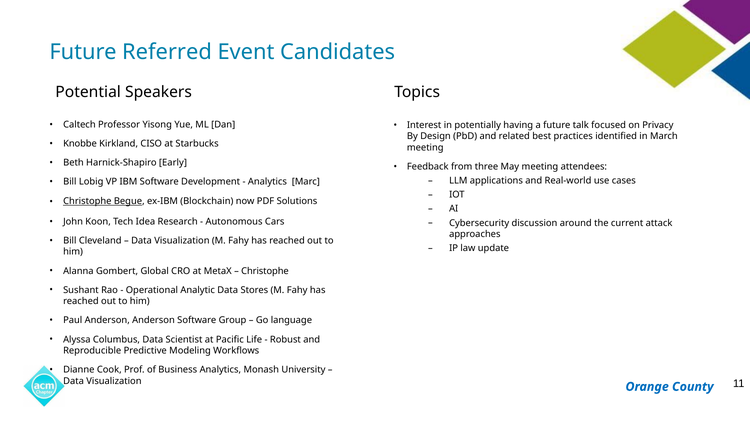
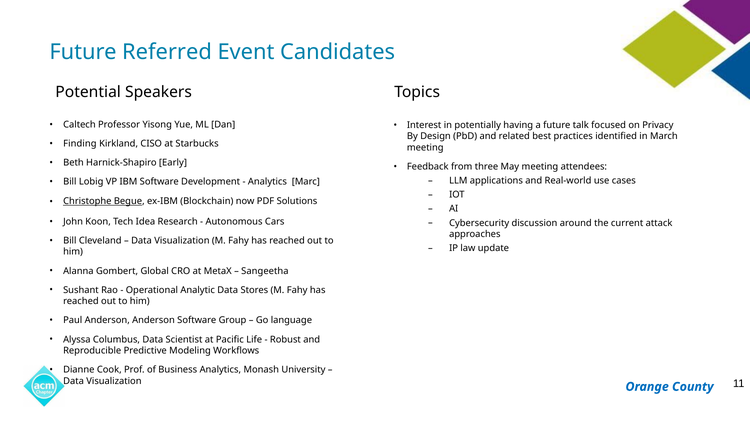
Knobbe: Knobbe -> Finding
Christophe at (265, 271): Christophe -> Sangeetha
